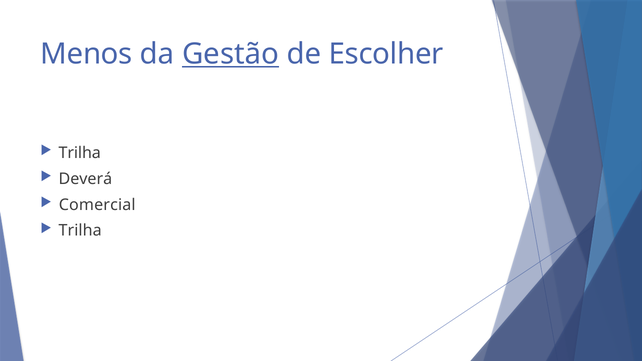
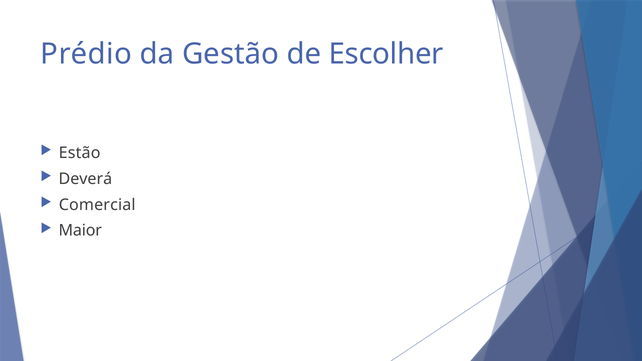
Menos: Menos -> Prédio
Gestão underline: present -> none
Trilha at (80, 153): Trilha -> Estão
Trilha at (80, 231): Trilha -> Maior
